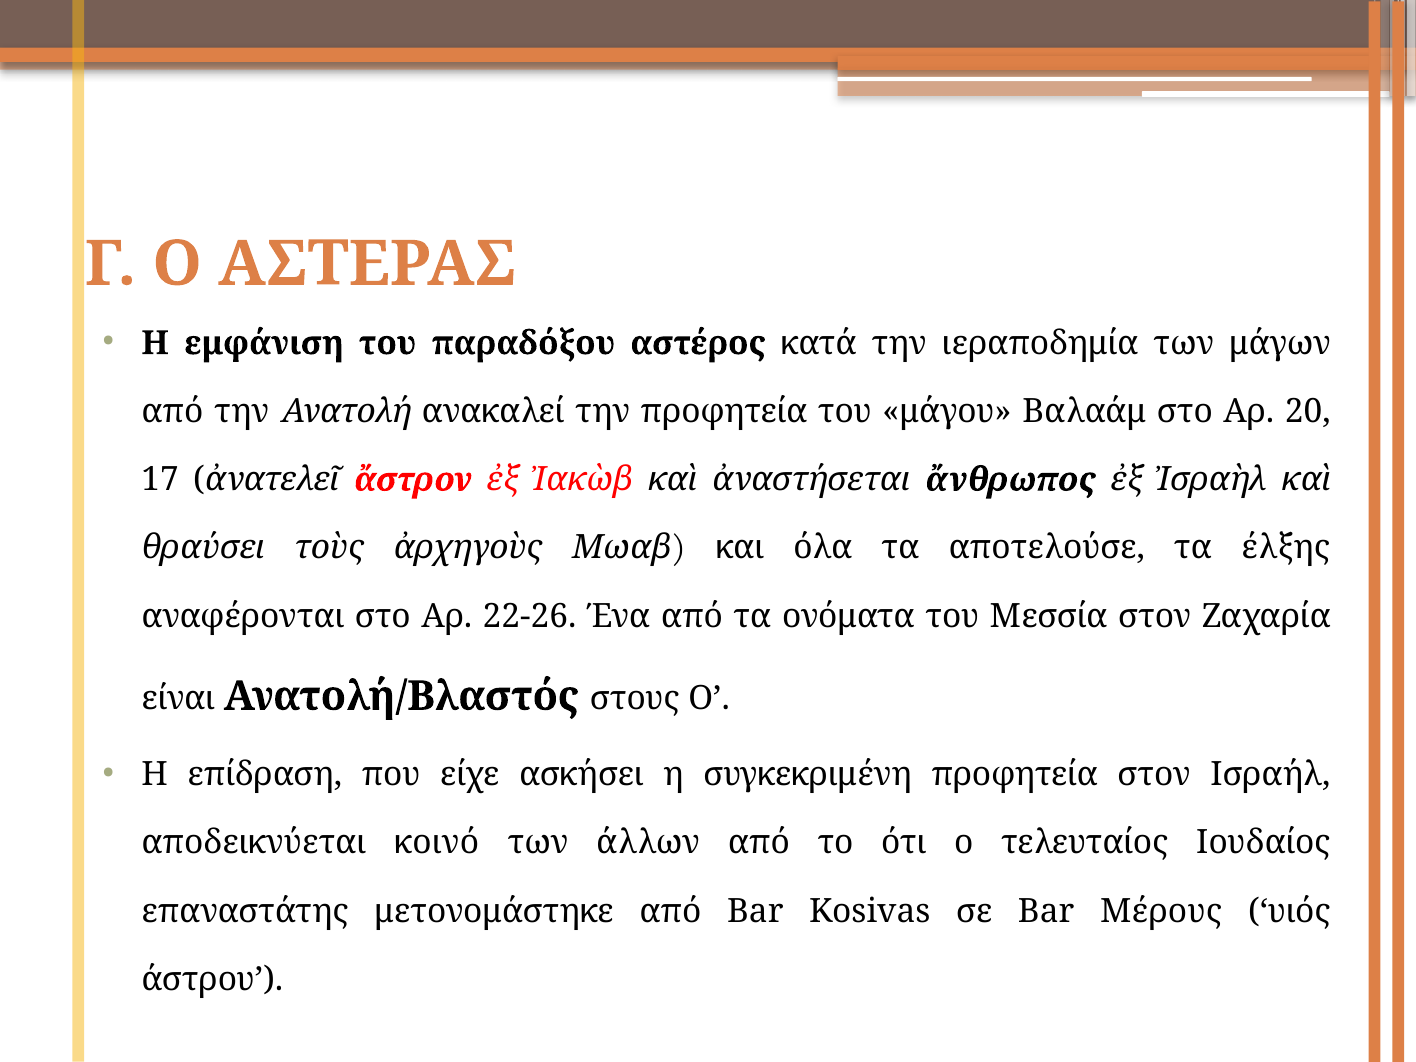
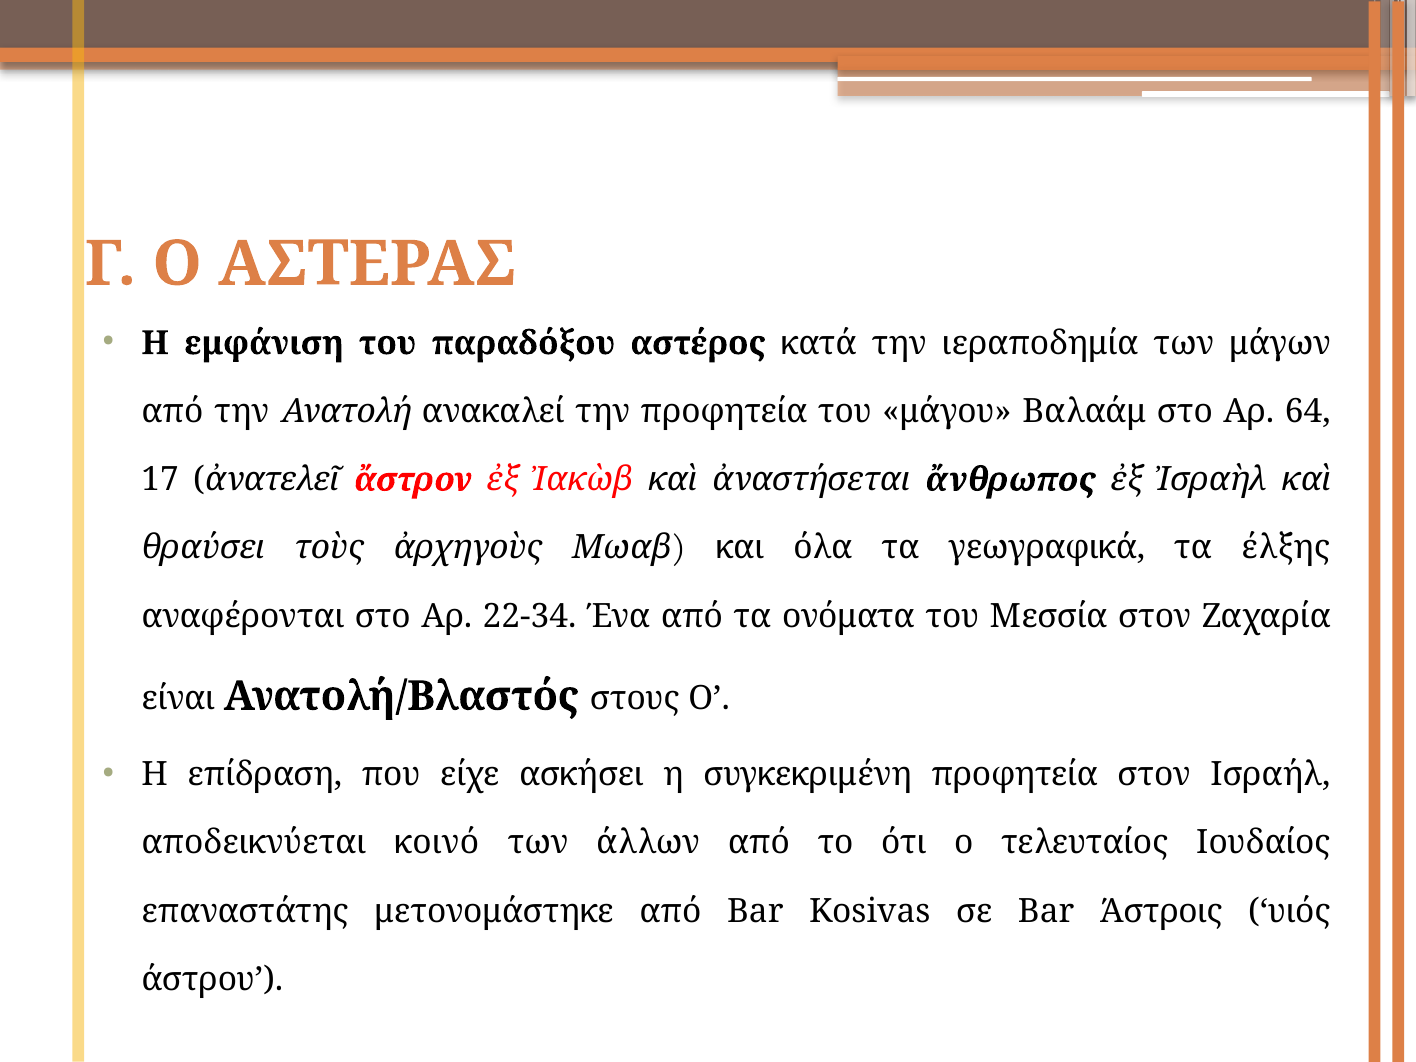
20: 20 -> 64
αποτελούσε: αποτελούσε -> γεωγραφικά
22-26: 22-26 -> 22-34
Μέρους: Μέρους -> Άστροις
